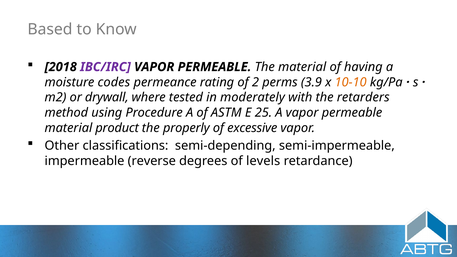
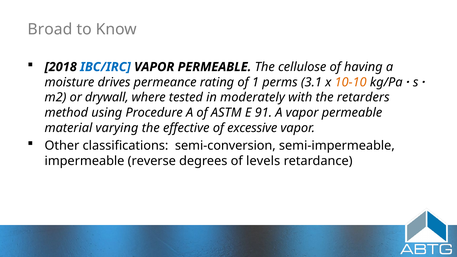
Based: Based -> Broad
IBC/IRC colour: purple -> blue
The material: material -> cellulose
codes: codes -> drives
2: 2 -> 1
3.9: 3.9 -> 3.1
25: 25 -> 91
product: product -> varying
properly: properly -> effective
semi-depending: semi-depending -> semi-conversion
